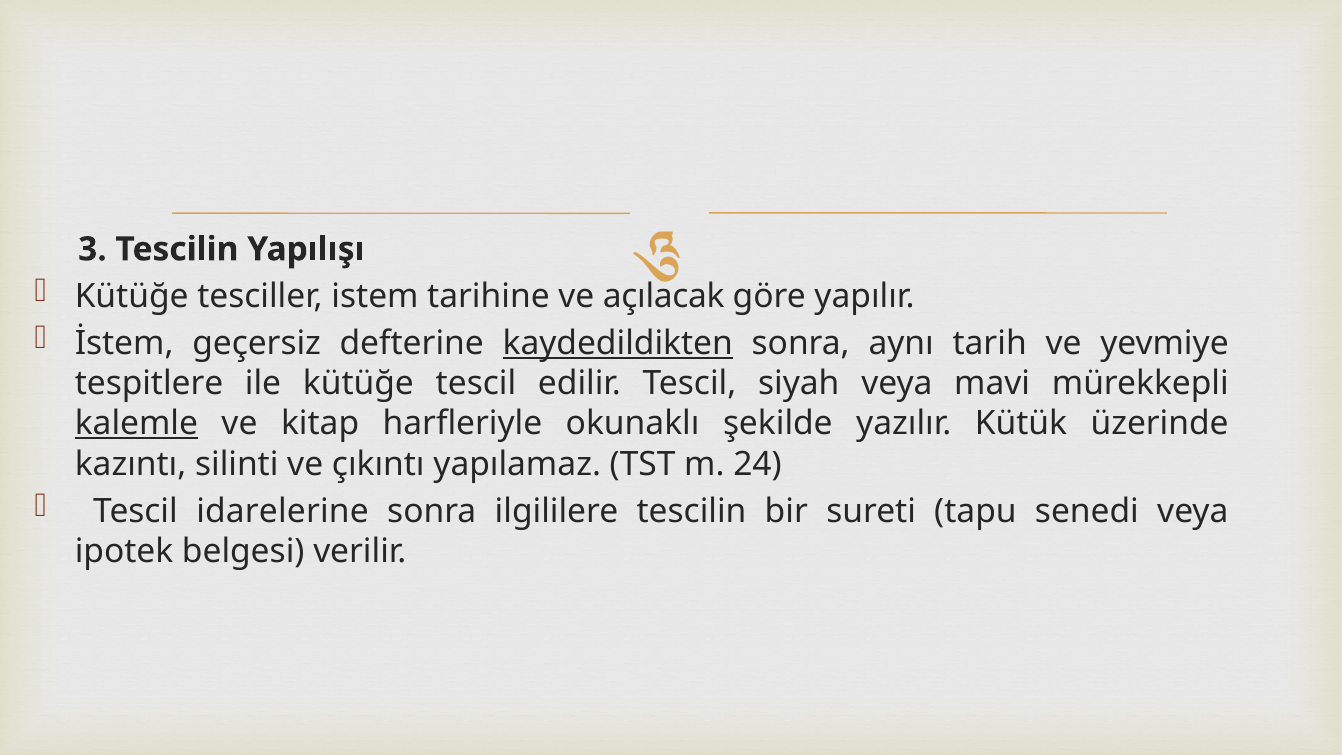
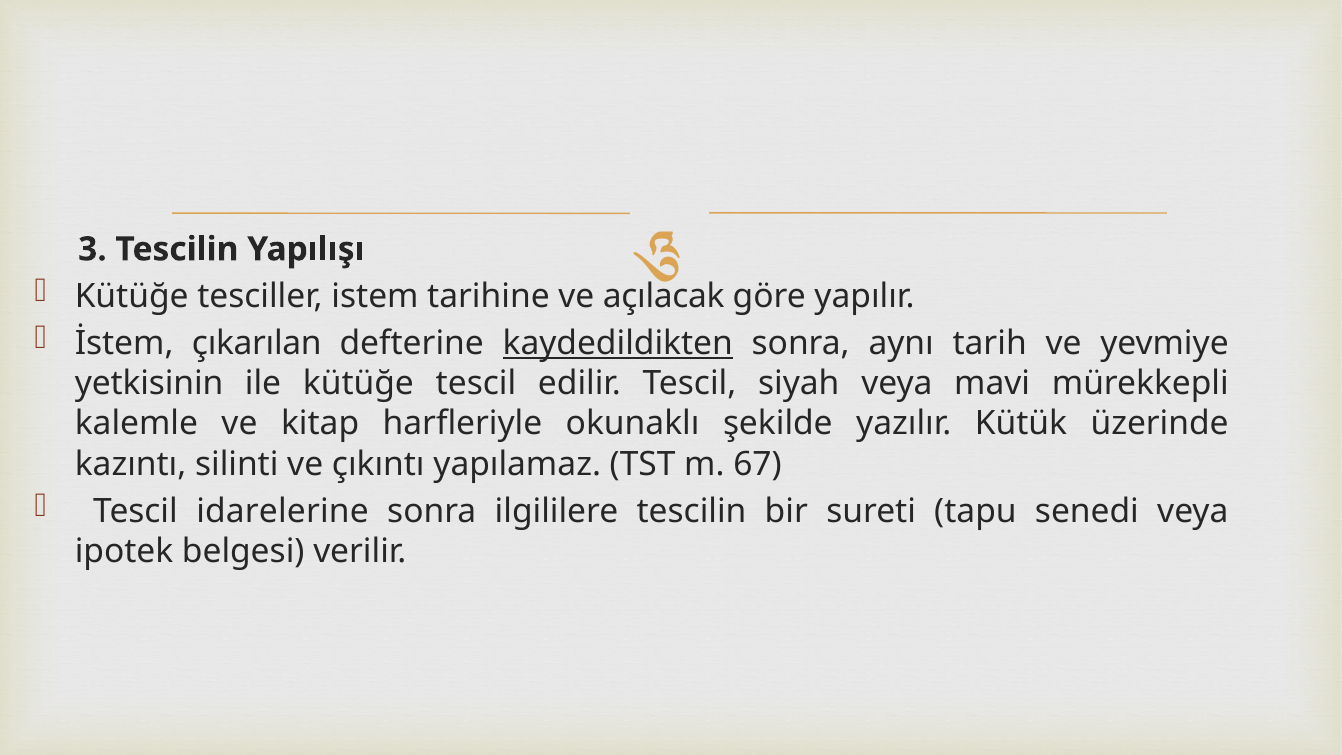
geçersiz: geçersiz -> çıkarılan
tespitlere: tespitlere -> yetkisinin
kalemle underline: present -> none
24: 24 -> 67
